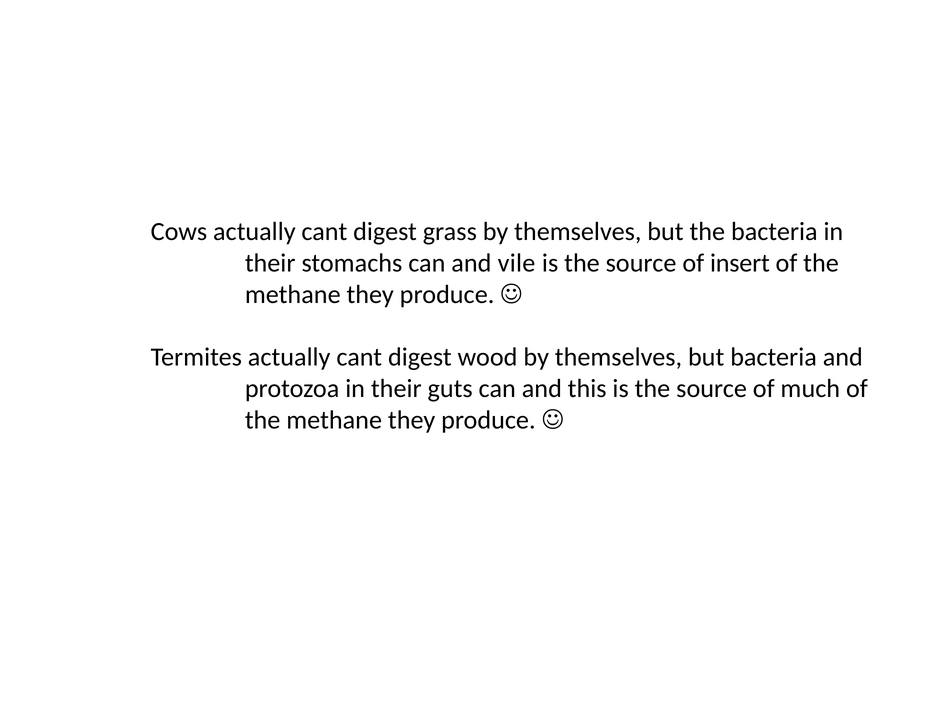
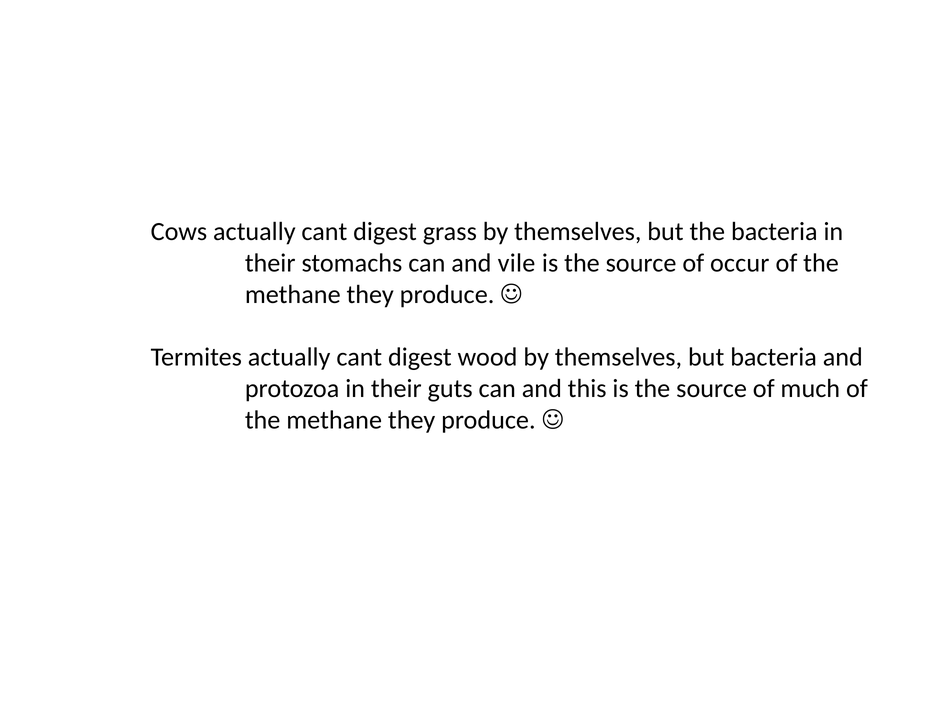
insert: insert -> occur
